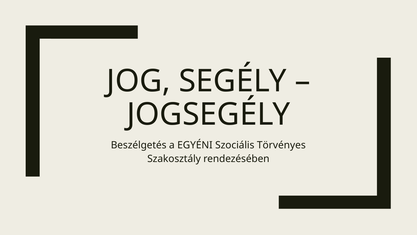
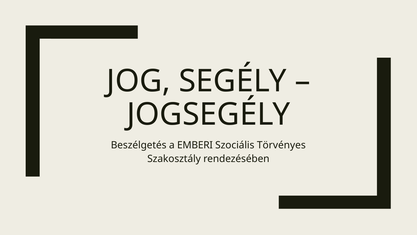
EGYÉNI: EGYÉNI -> EMBERI
